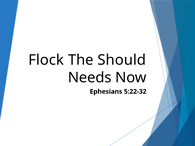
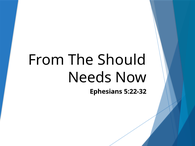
Flock: Flock -> From
